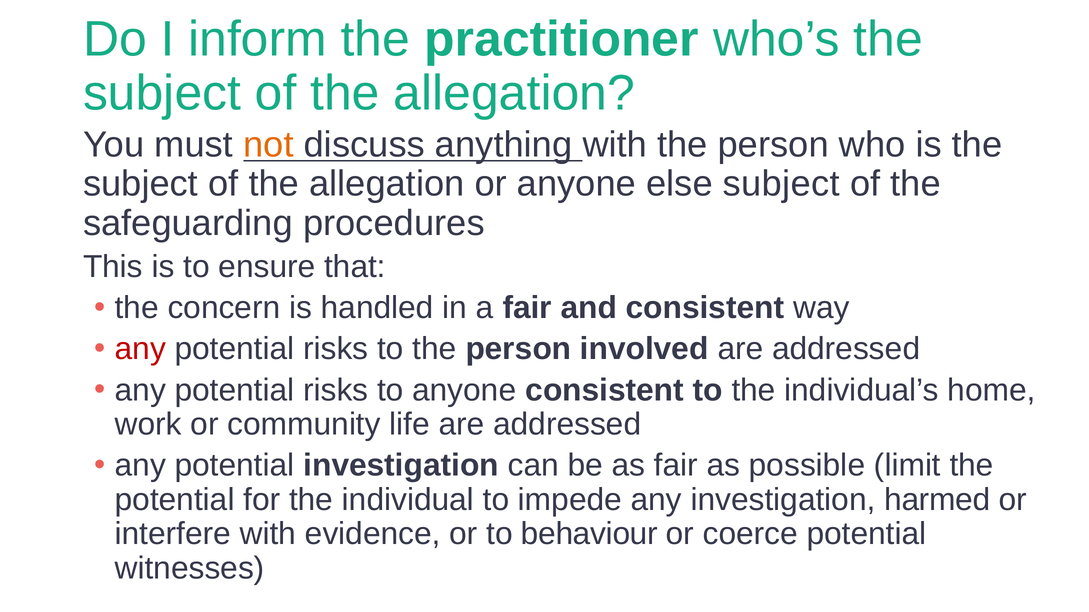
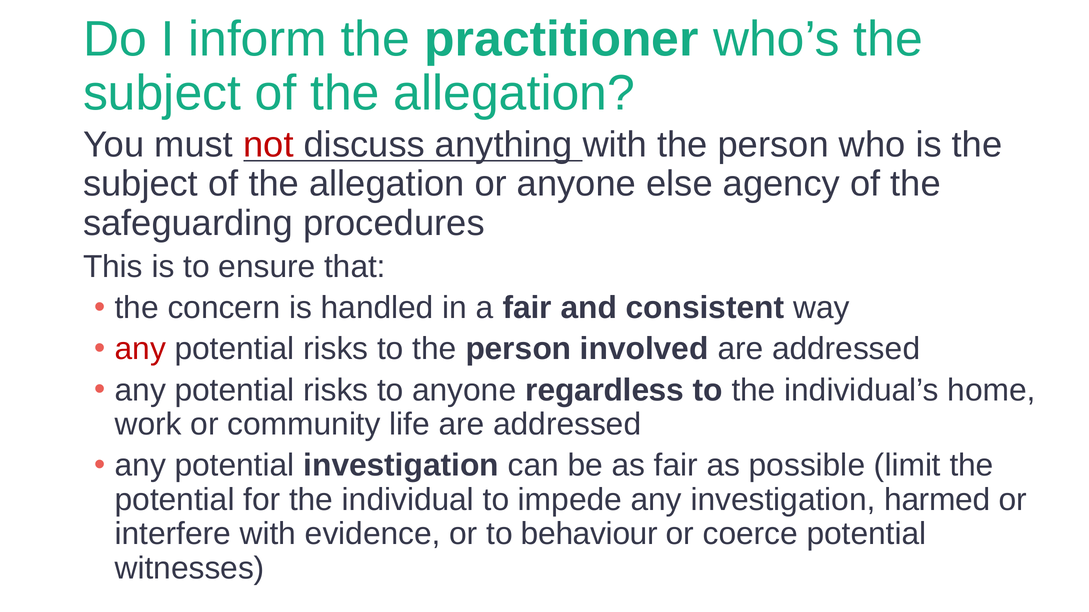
not colour: orange -> red
else subject: subject -> agency
anyone consistent: consistent -> regardless
